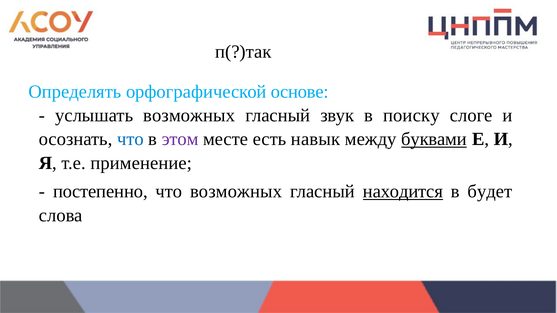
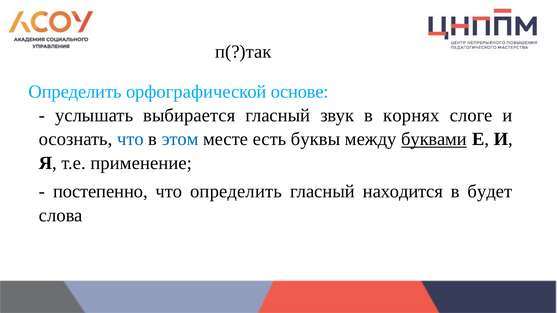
Определять at (75, 92): Определять -> Определить
услышать возможных: возможных -> выбирается
поиску: поиску -> корнях
этом colour: purple -> blue
навык: навык -> буквы
что возможных: возможных -> определить
находится underline: present -> none
